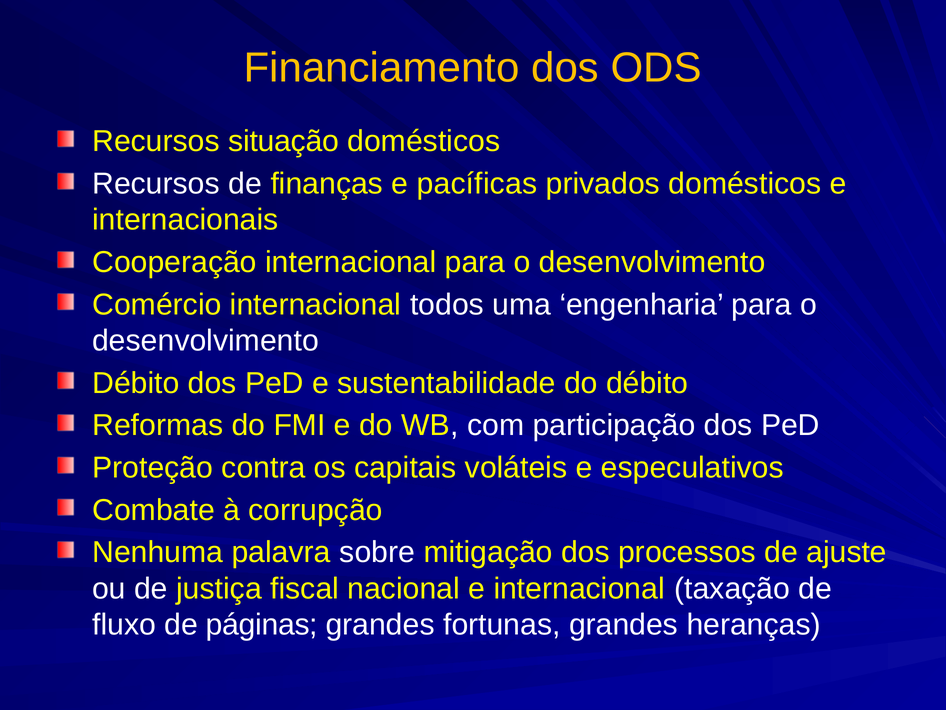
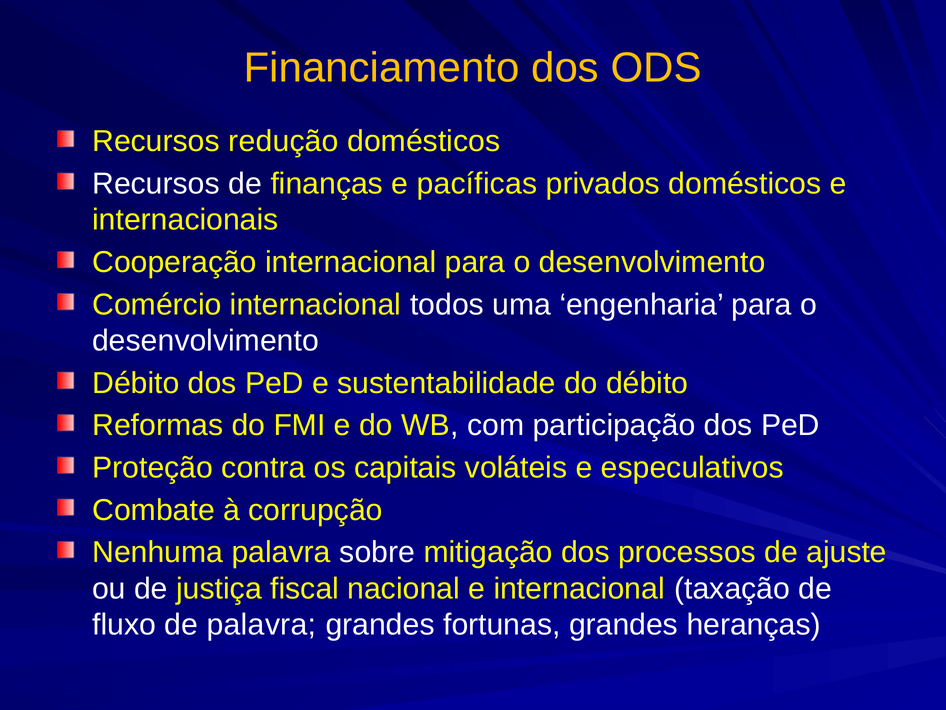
situação: situação -> redução
de páginas: páginas -> palavra
